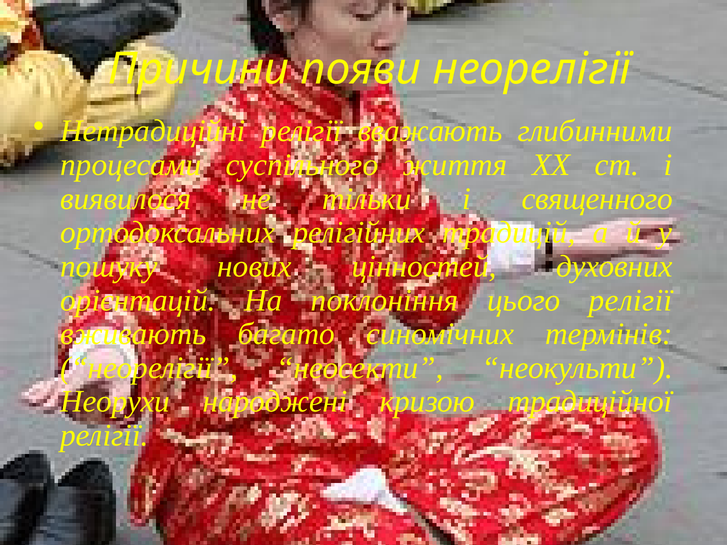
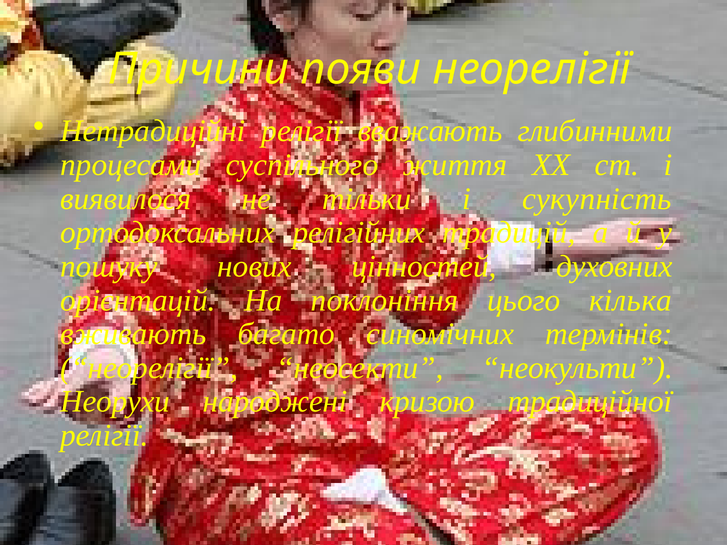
священного: священного -> сукупність
цього релігії: релігії -> кілька
